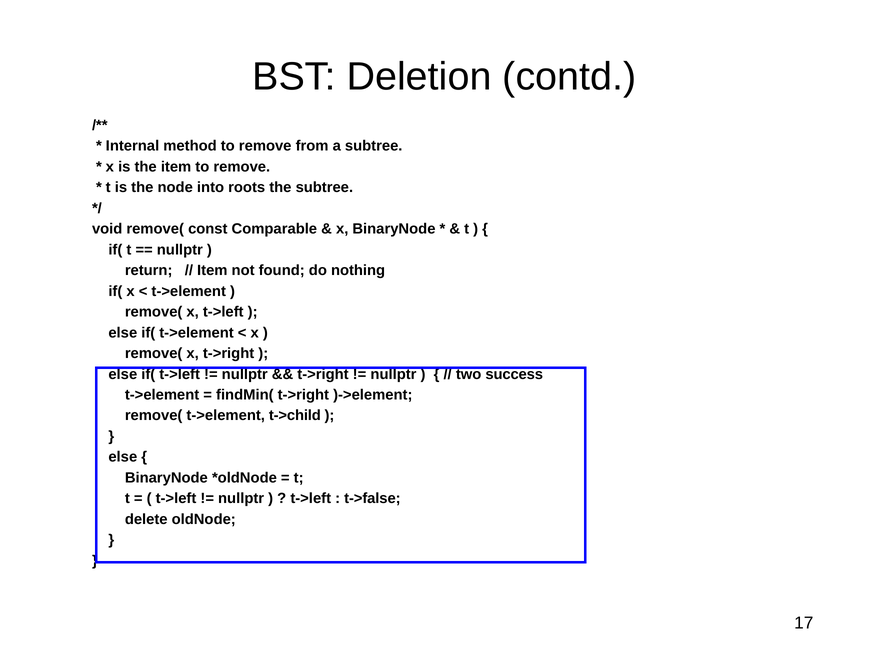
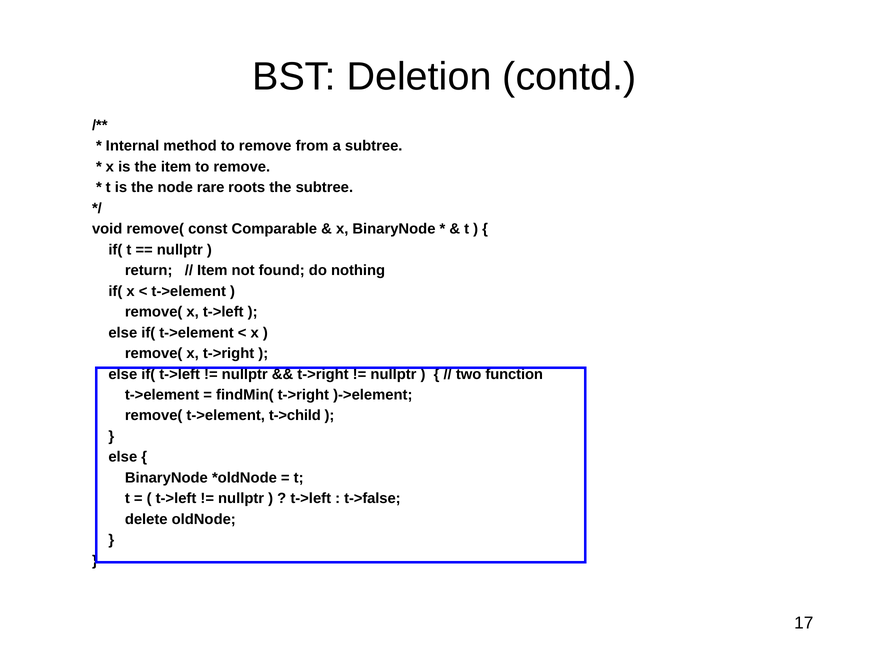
into: into -> rare
success: success -> function
